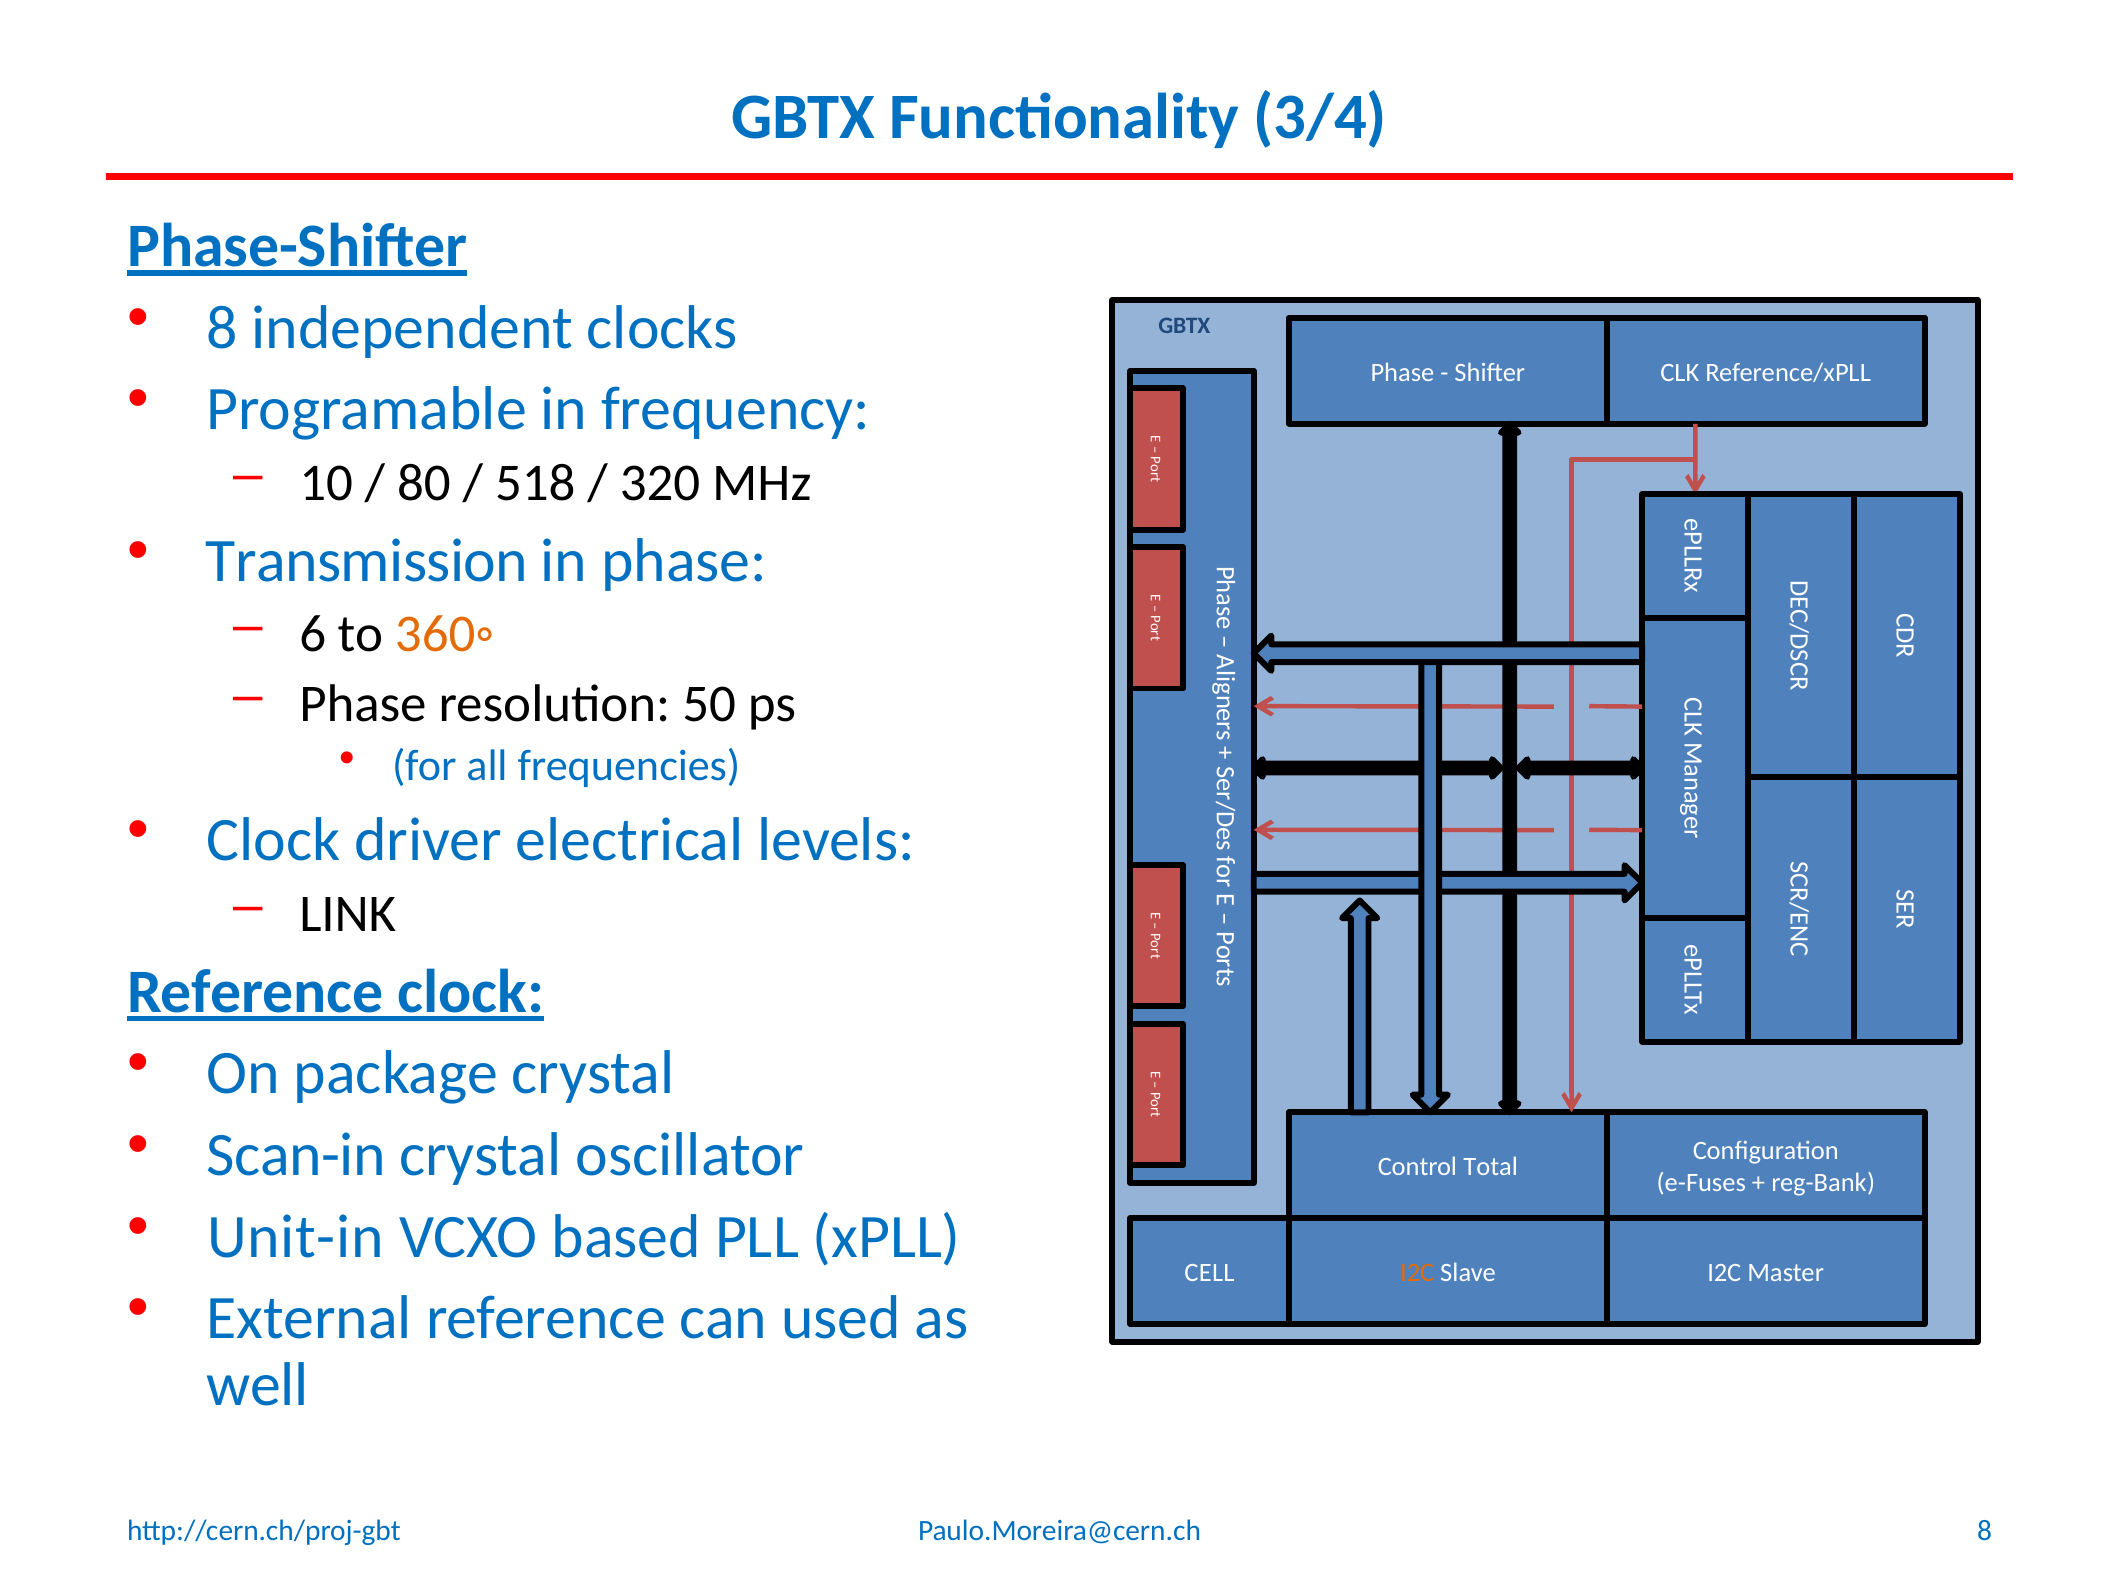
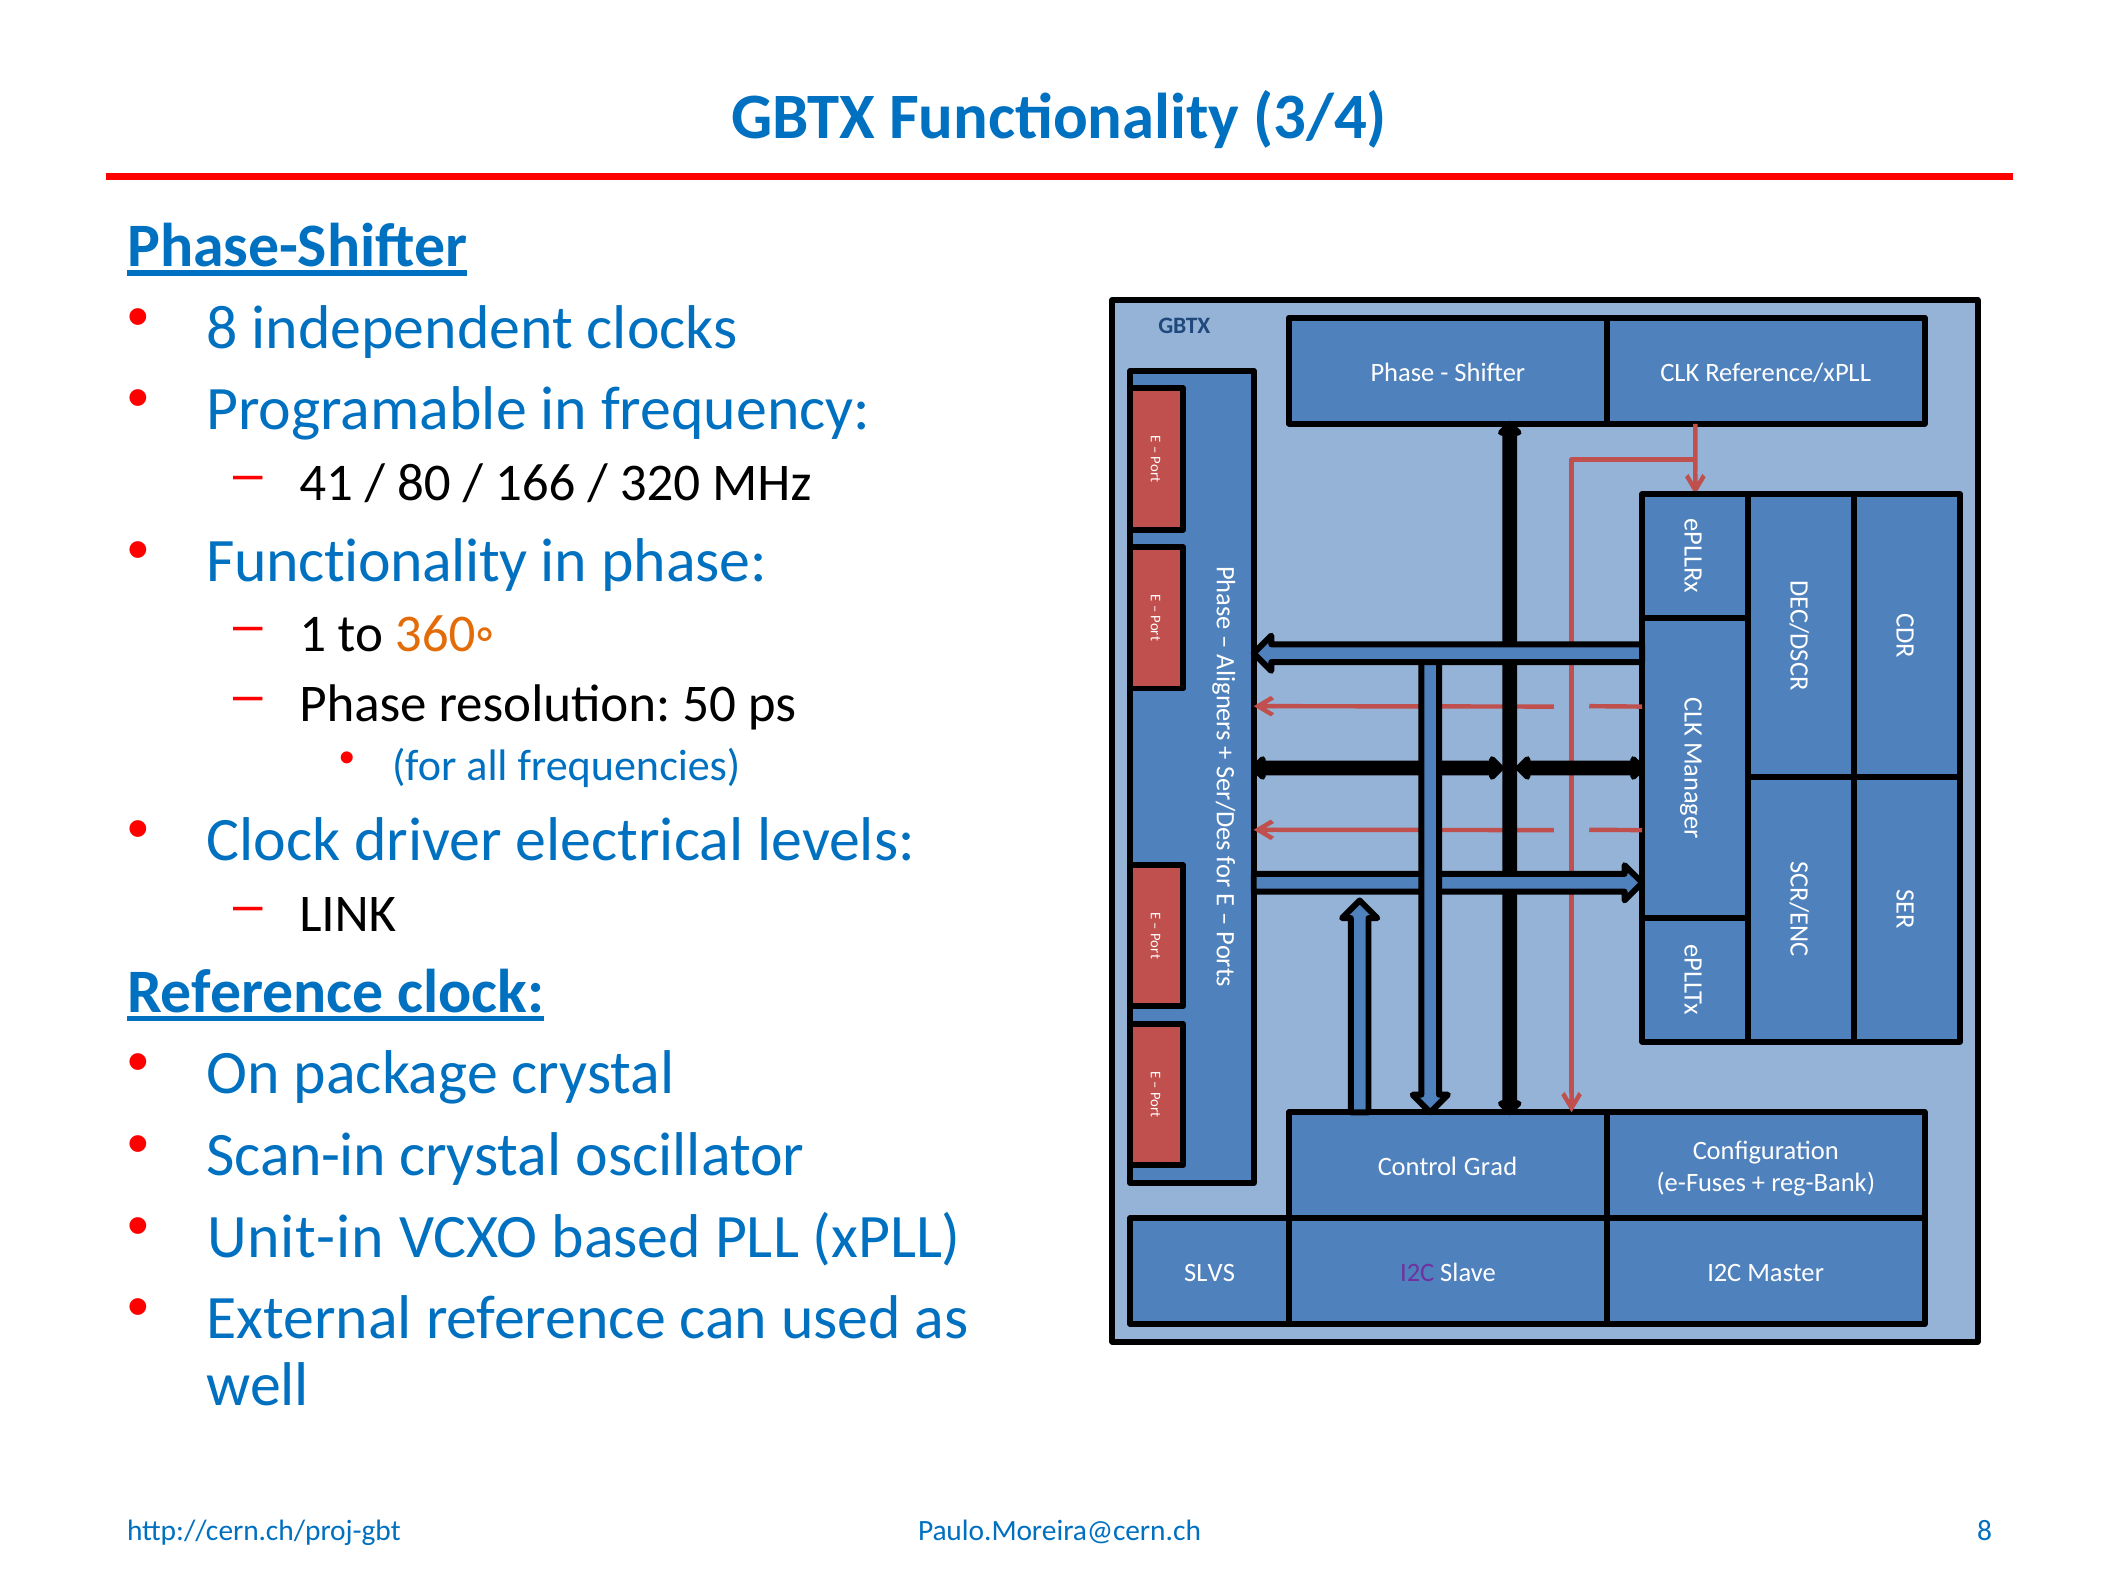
10: 10 -> 41
518: 518 -> 166
Transmission at (367, 561): Transmission -> Functionality
6: 6 -> 1
Total: Total -> Grad
CELL: CELL -> SLVS
I2C at (1417, 1273) colour: orange -> purple
